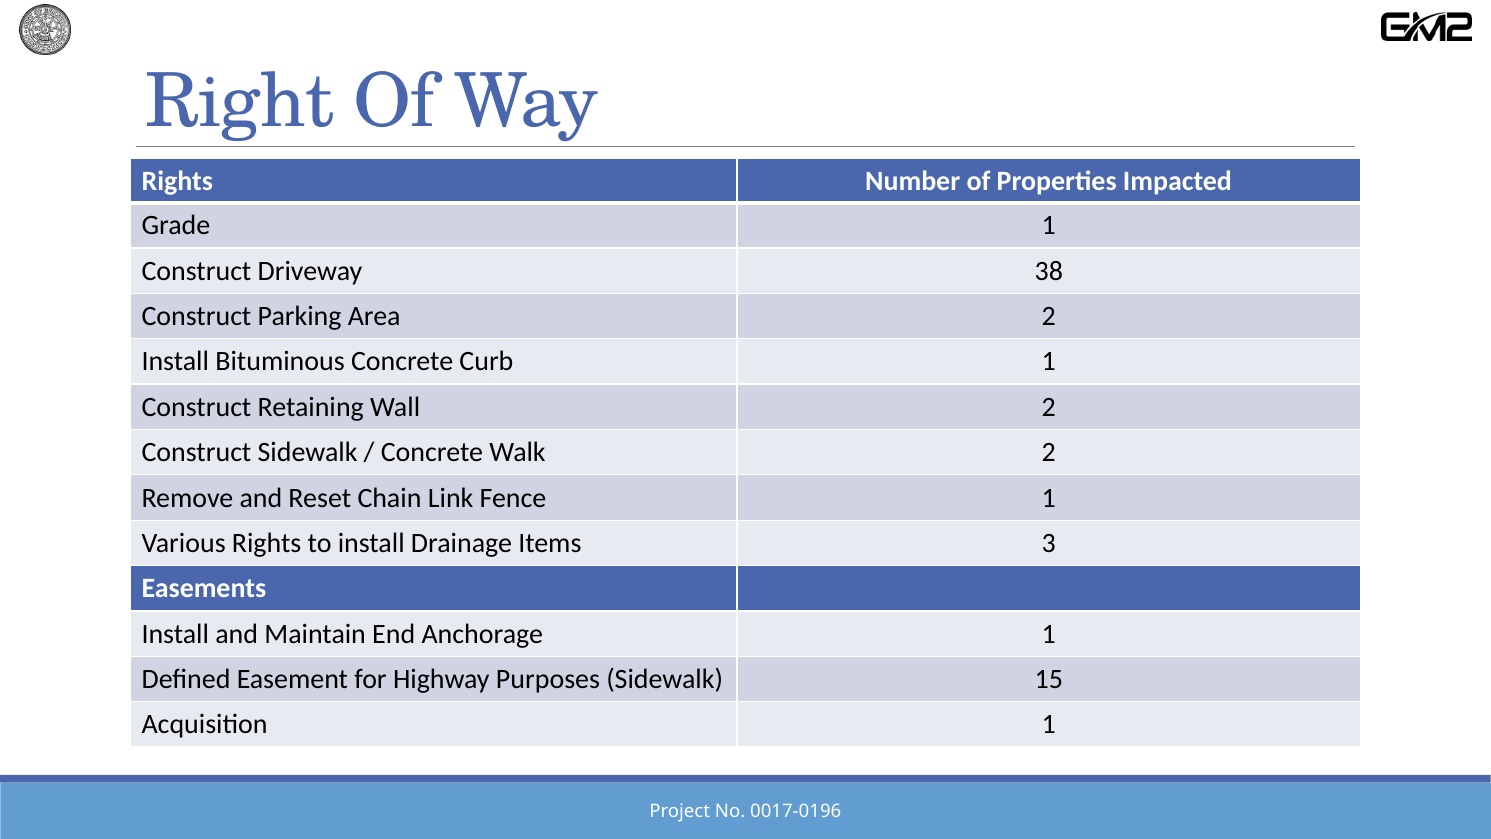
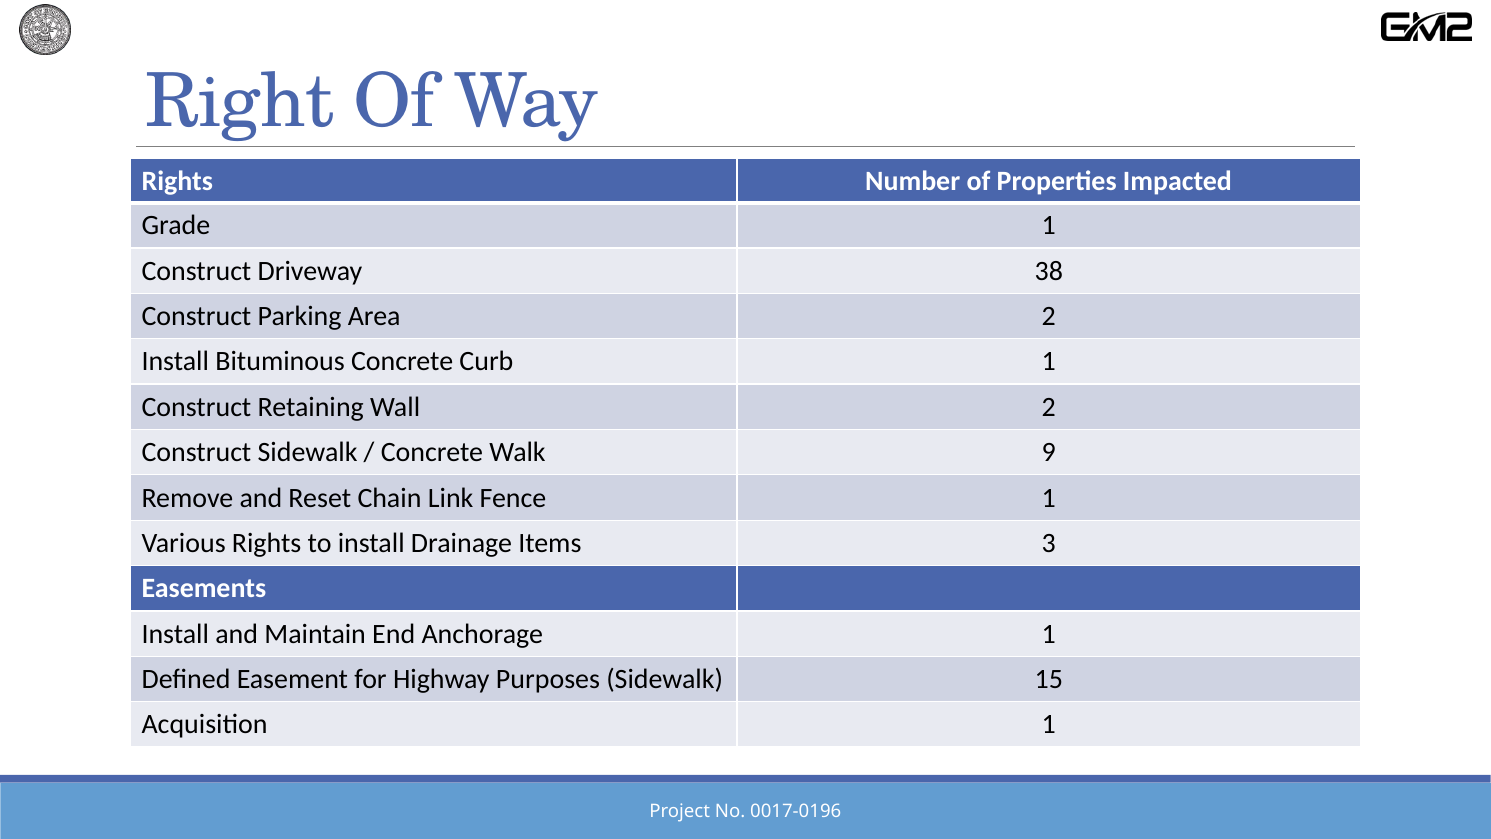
Walk 2: 2 -> 9
